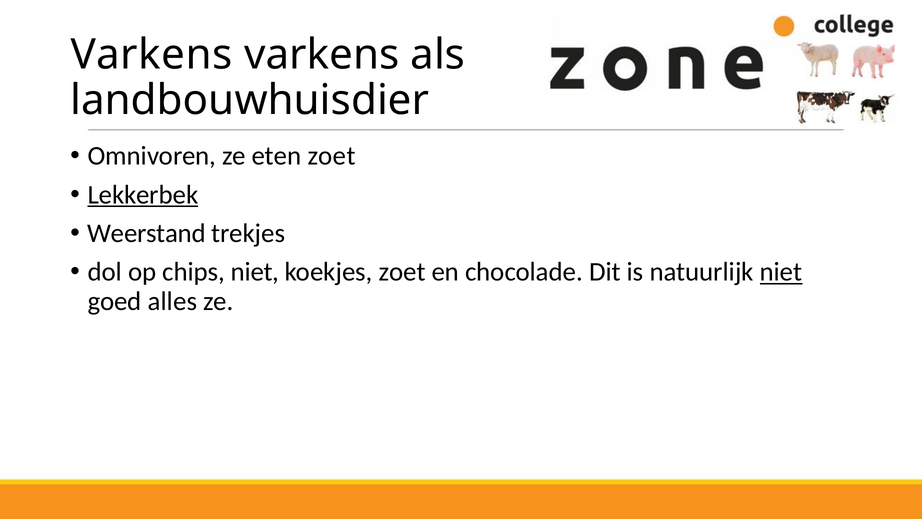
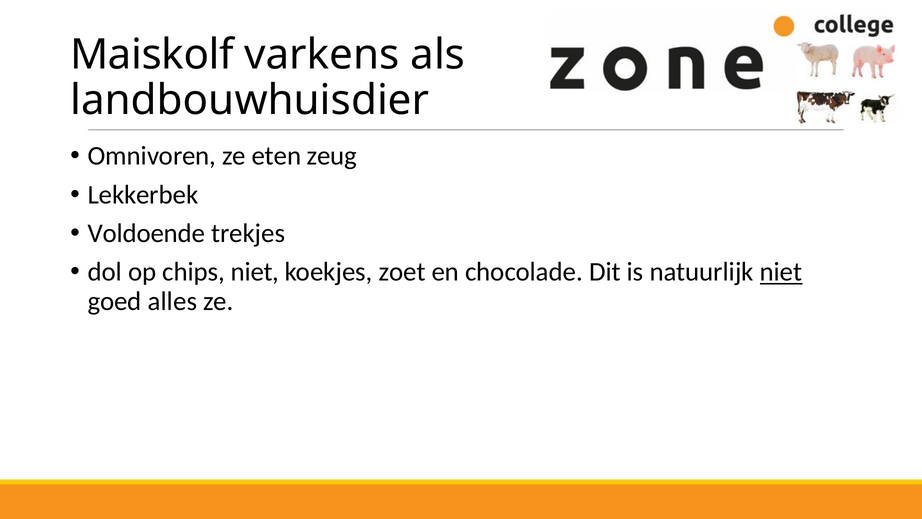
Varkens at (151, 55): Varkens -> Maiskolf
eten zoet: zoet -> zeug
Lekkerbek underline: present -> none
Weerstand: Weerstand -> Voldoende
